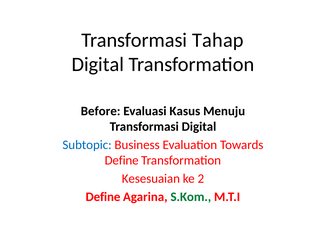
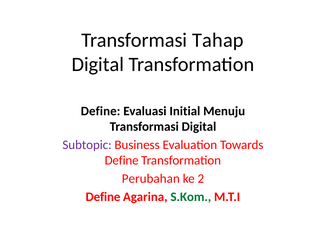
Before at (101, 111): Before -> Define
Kasus: Kasus -> Initial
Subtopic colour: blue -> purple
Kesesuaian: Kesesuaian -> Perubahan
